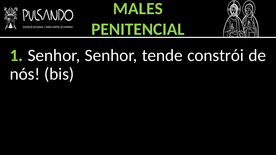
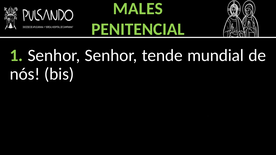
constrói: constrói -> mundial
